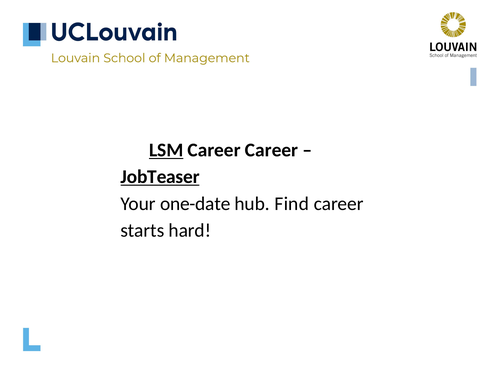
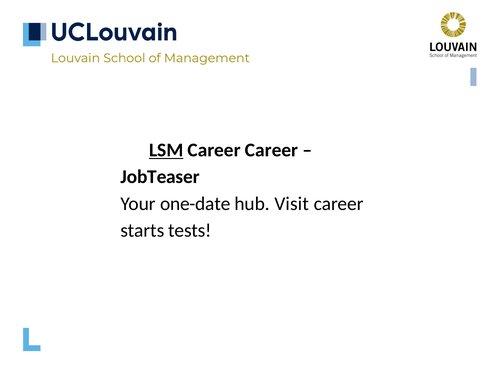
JobTeaser underline: present -> none
Find: Find -> Visit
hard: hard -> tests
